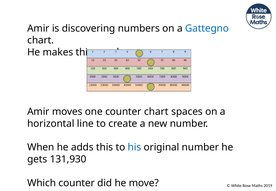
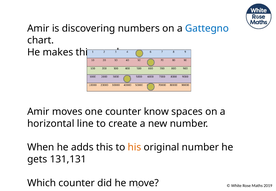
counter chart: chart -> know
his colour: blue -> orange
131,930: 131,930 -> 131,131
